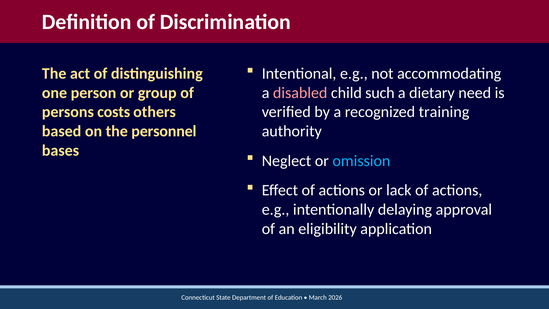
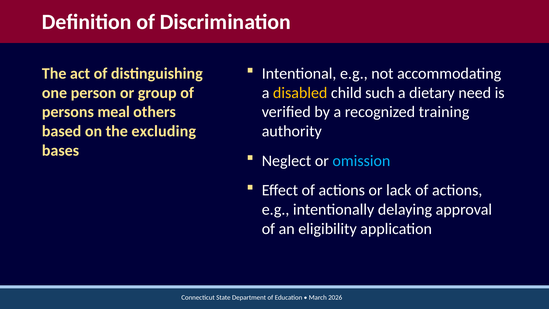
disabled colour: pink -> yellow
costs: costs -> meal
personnel: personnel -> excluding
